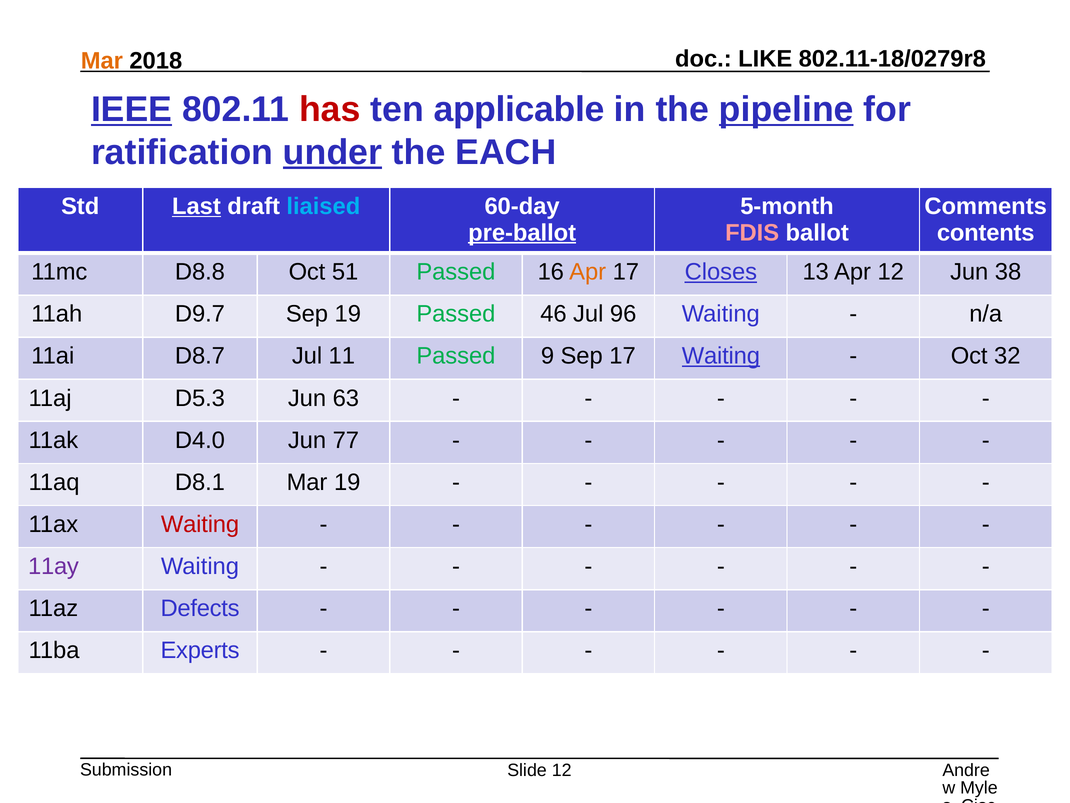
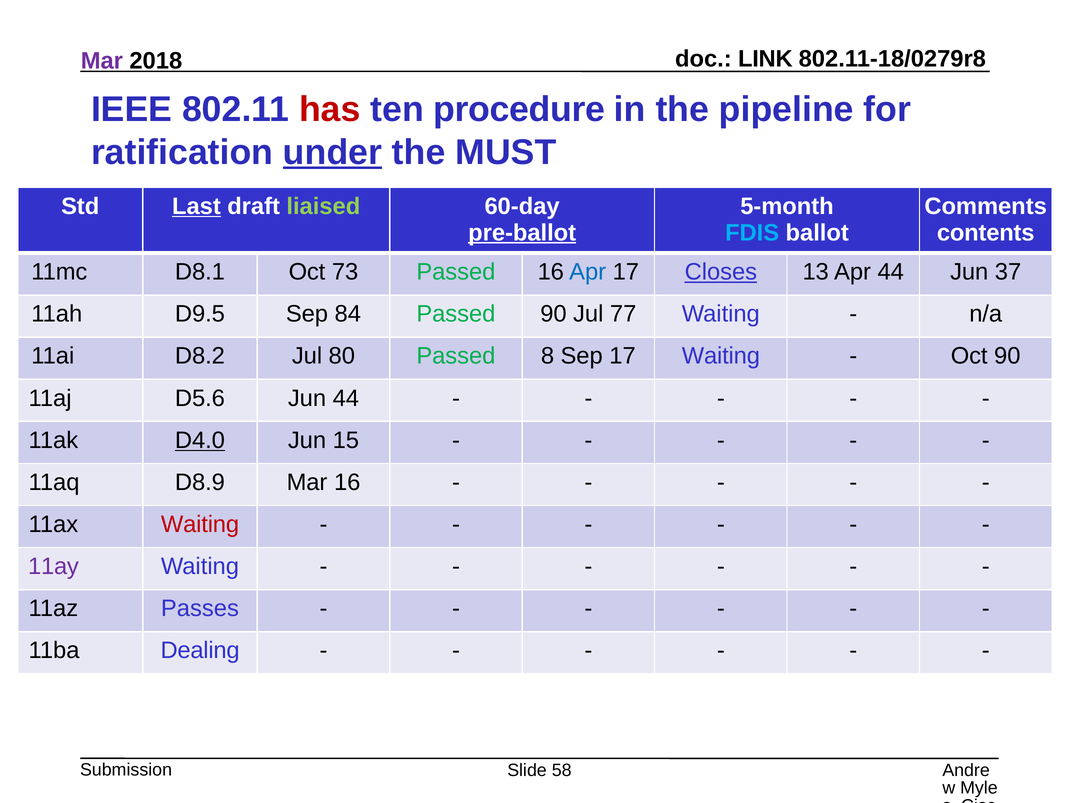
LIKE: LIKE -> LINK
Mar at (102, 61) colour: orange -> purple
IEEE underline: present -> none
applicable: applicable -> procedure
pipeline underline: present -> none
EACH: EACH -> MUST
liaised colour: light blue -> light green
FDIS colour: pink -> light blue
D8.8: D8.8 -> D8.1
51: 51 -> 73
Apr at (588, 272) colour: orange -> blue
Apr 12: 12 -> 44
38: 38 -> 37
D9.7: D9.7 -> D9.5
Sep 19: 19 -> 84
Passed 46: 46 -> 90
96: 96 -> 77
D8.7: D8.7 -> D8.2
11: 11 -> 80
9: 9 -> 8
Waiting at (721, 356) underline: present -> none
Oct 32: 32 -> 90
D5.3: D5.3 -> D5.6
Jun 63: 63 -> 44
D4.0 underline: none -> present
77: 77 -> 15
D8.1: D8.1 -> D8.9
Mar 19: 19 -> 16
Defects: Defects -> Passes
Experts: Experts -> Dealing
Slide 12: 12 -> 58
